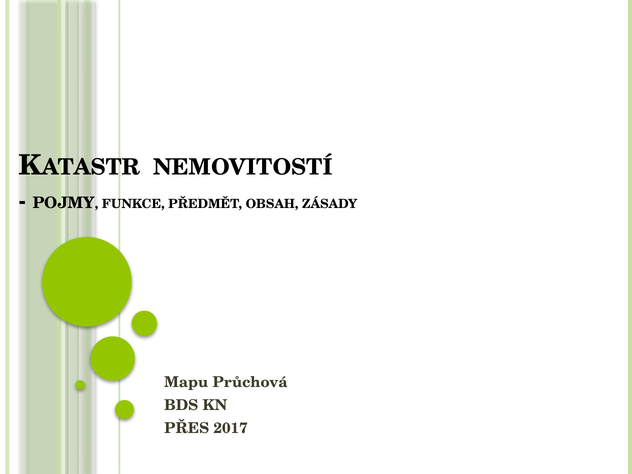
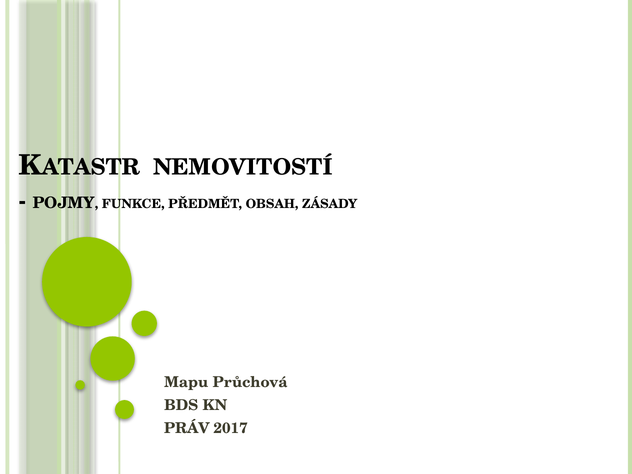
PŘES: PŘES -> PRÁV
